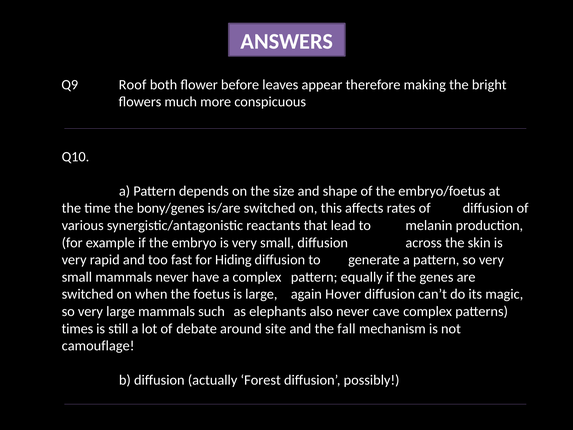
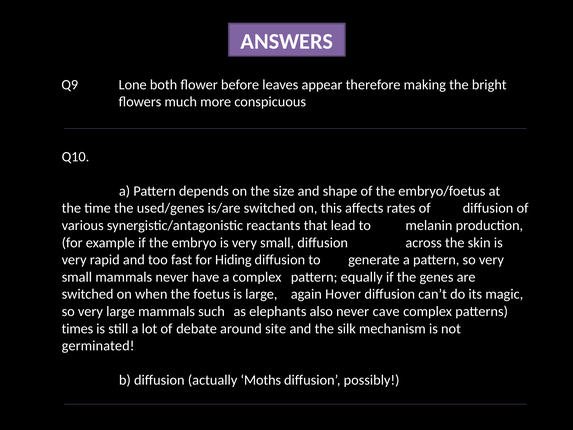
Roof: Roof -> Lone
bony/genes: bony/genes -> used/genes
fall: fall -> silk
camouflage: camouflage -> germinated
Forest: Forest -> Moths
